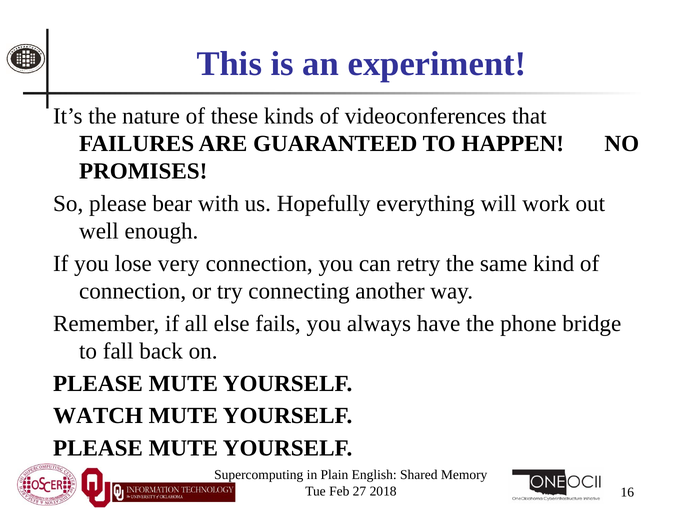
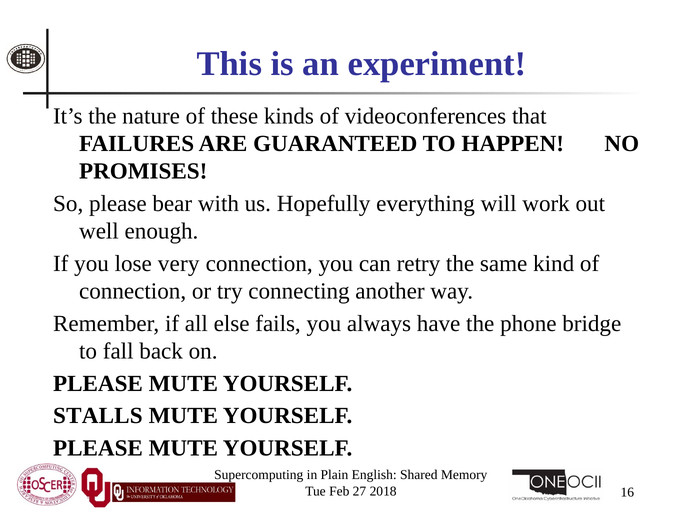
WATCH: WATCH -> STALLS
